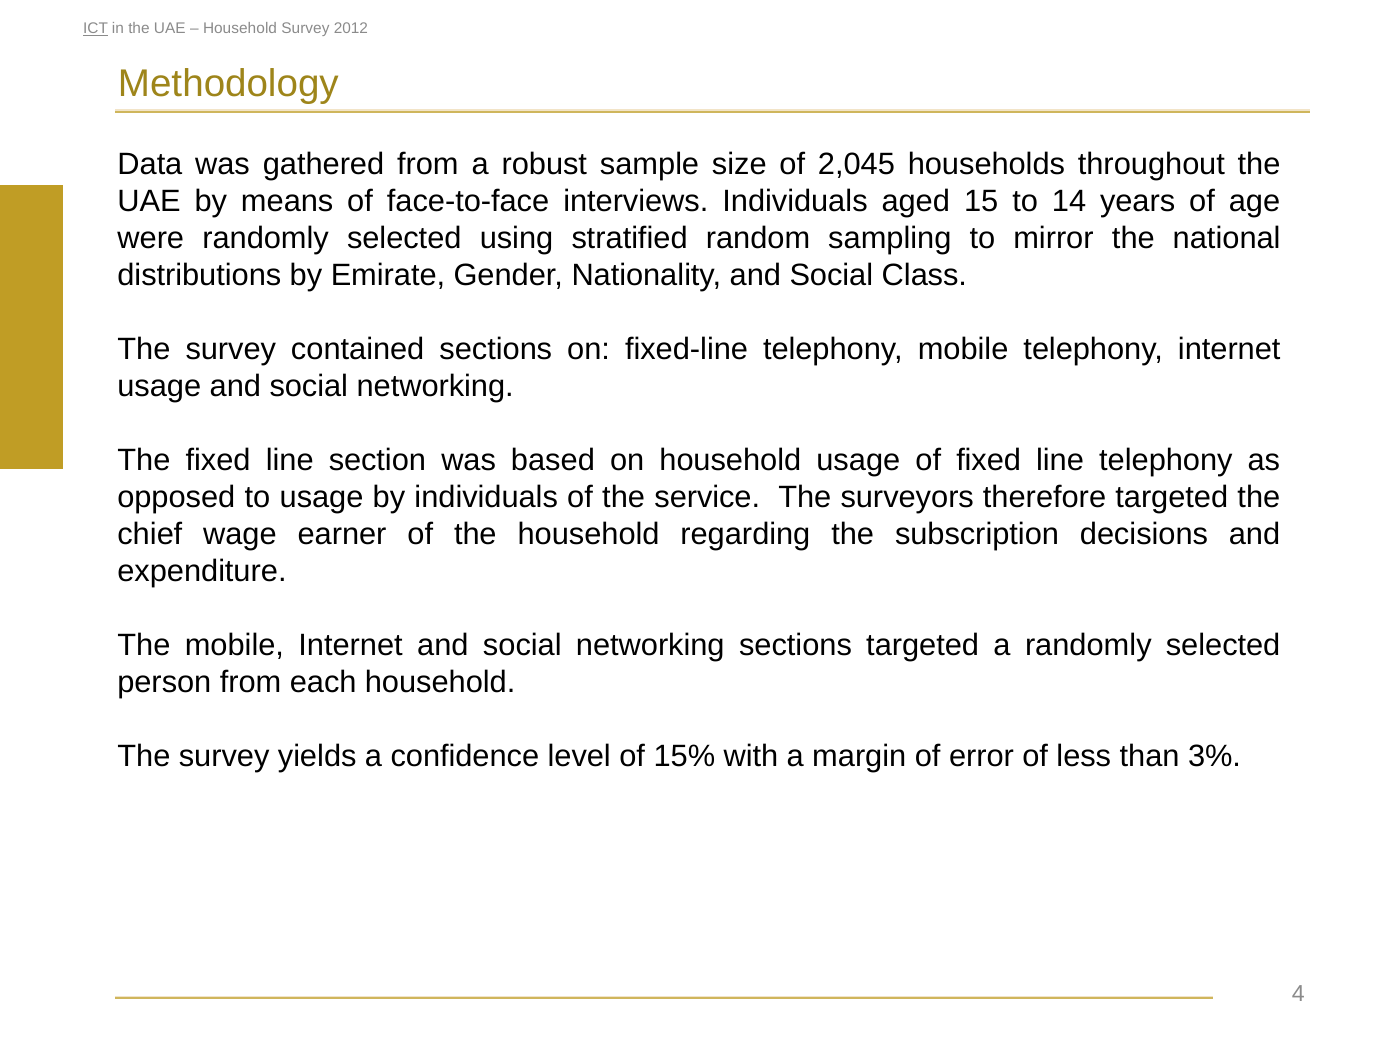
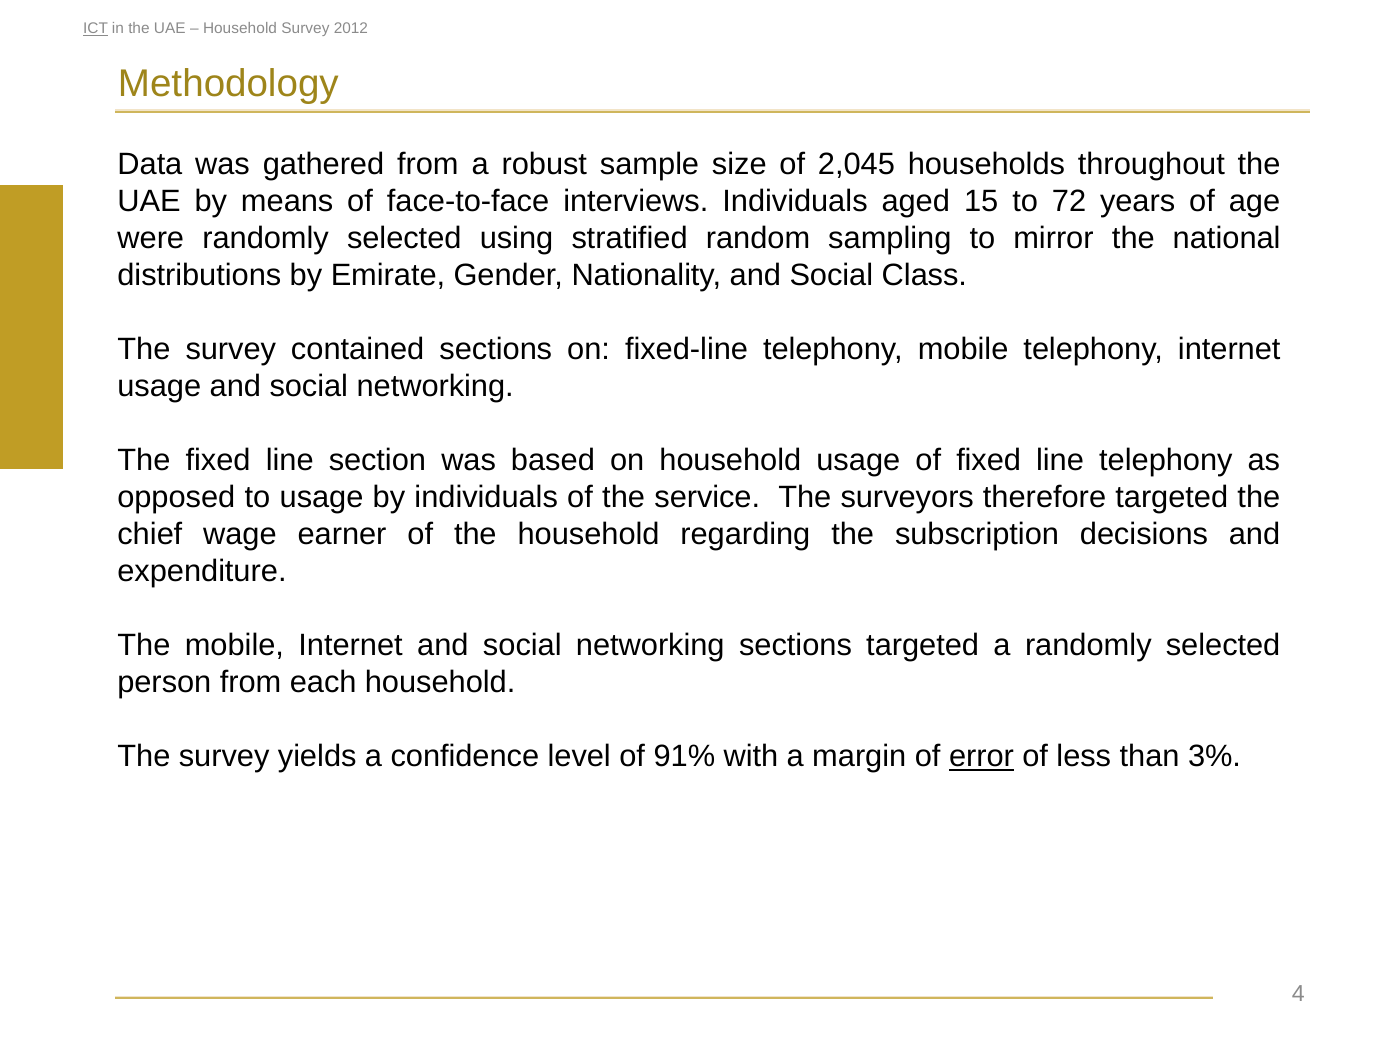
14: 14 -> 72
15%: 15% -> 91%
error underline: none -> present
